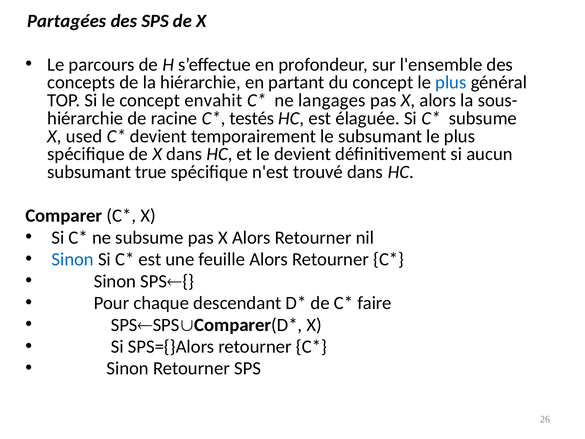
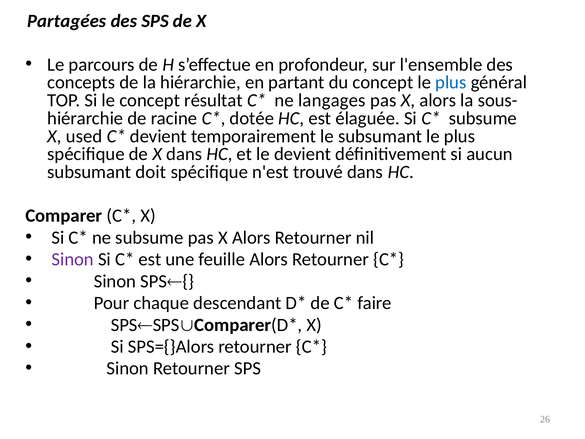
envahit: envahit -> résultat
testés: testés -> dotée
true: true -> doit
Sinon at (73, 259) colour: blue -> purple
